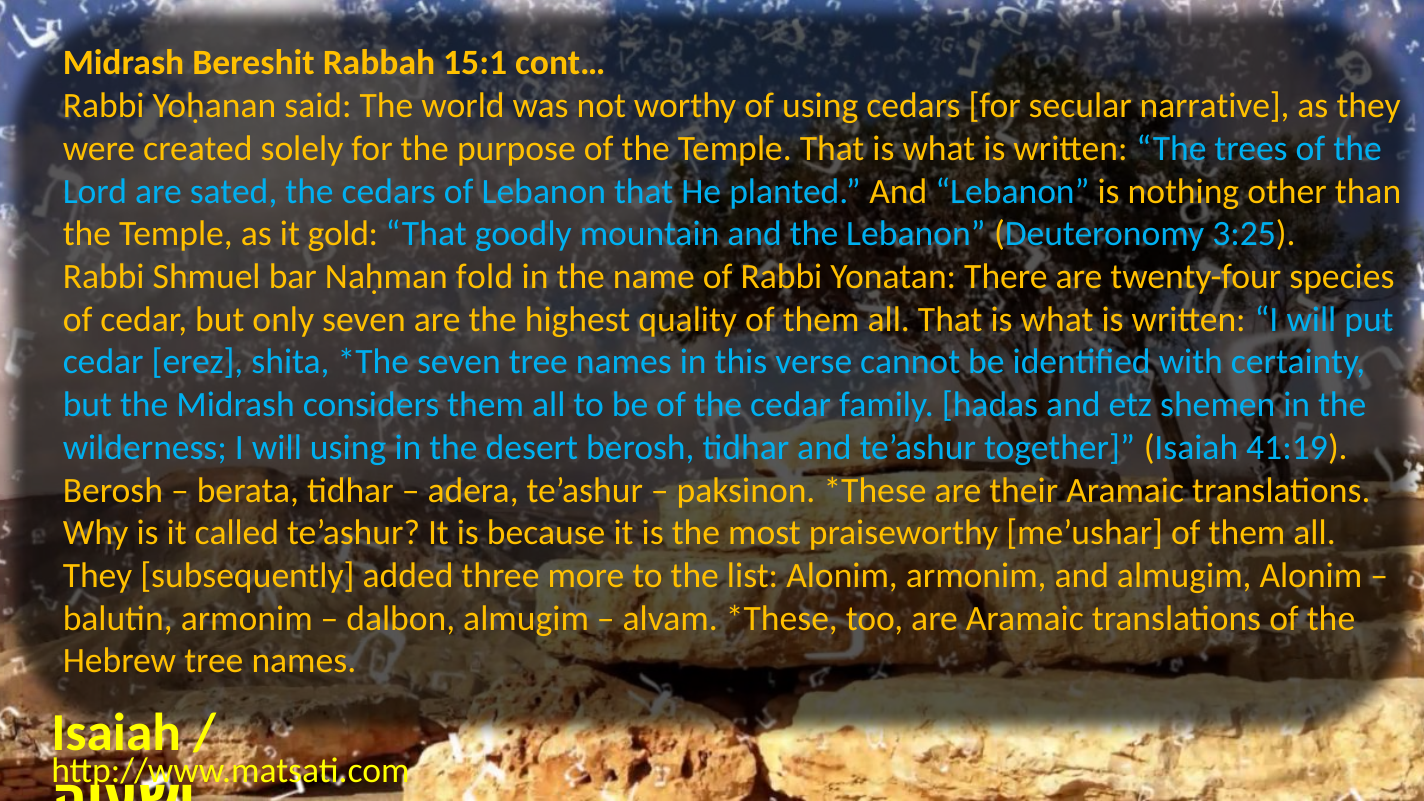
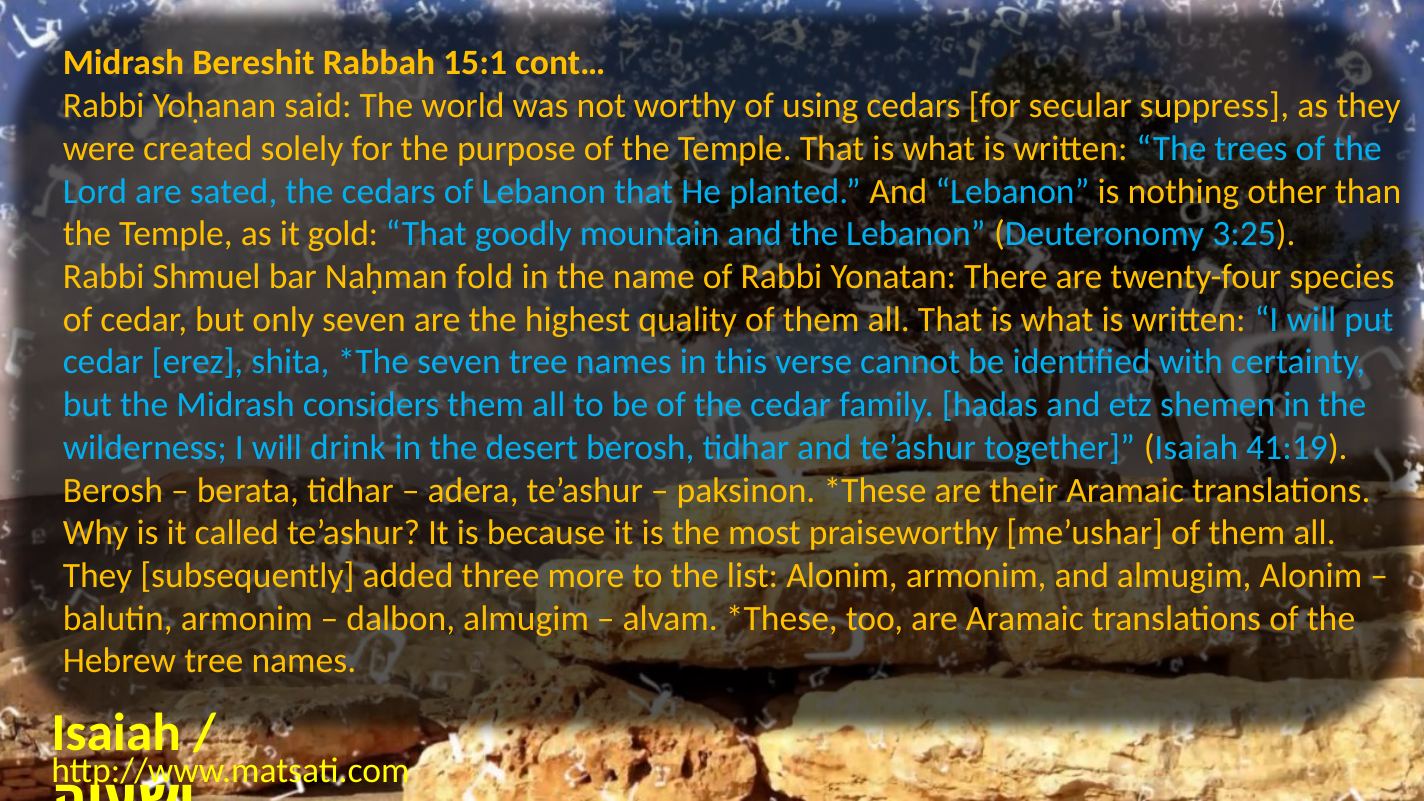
narrative: narrative -> suppress
will using: using -> drink
